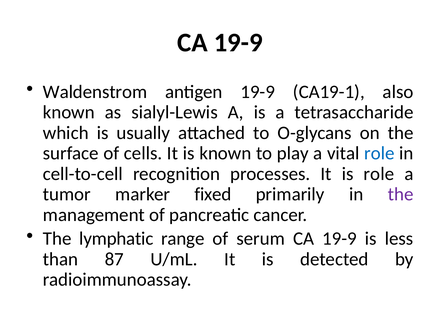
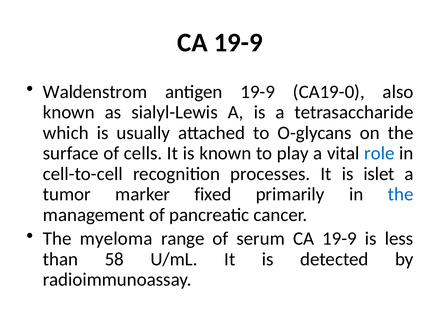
CA19-1: CA19-1 -> CA19-0
is role: role -> islet
the at (401, 194) colour: purple -> blue
lymphatic: lymphatic -> myeloma
87: 87 -> 58
